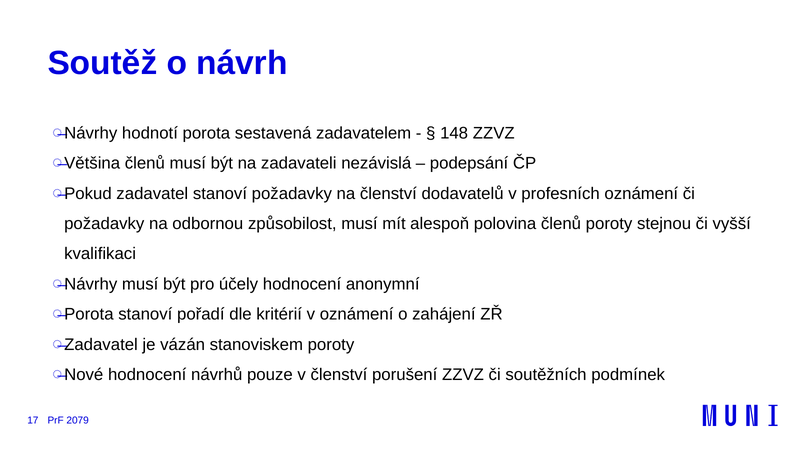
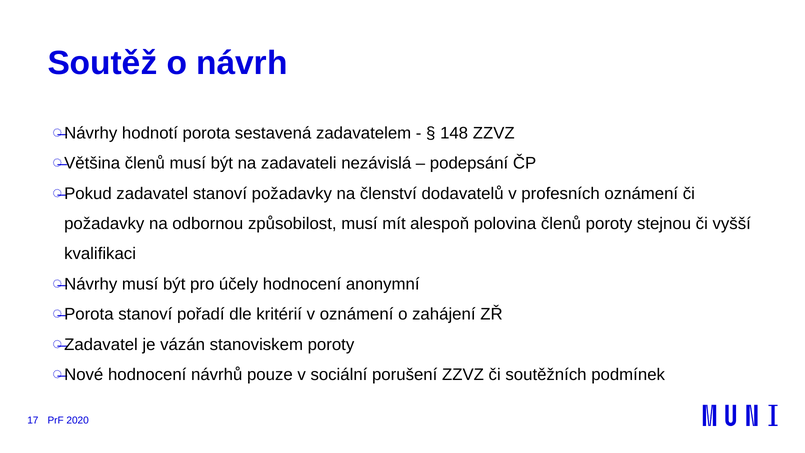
v členství: členství -> sociální
2079: 2079 -> 2020
